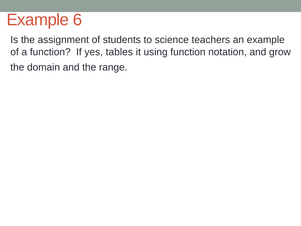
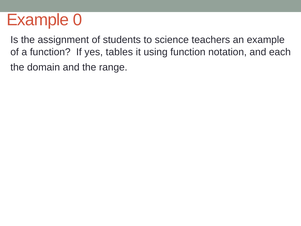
6: 6 -> 0
grow: grow -> each
